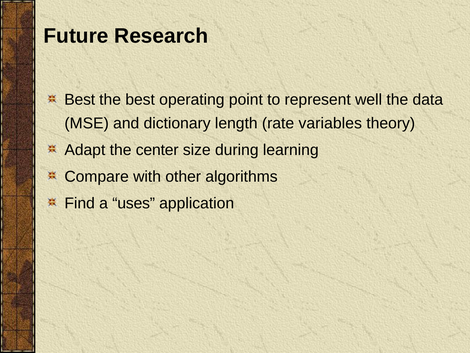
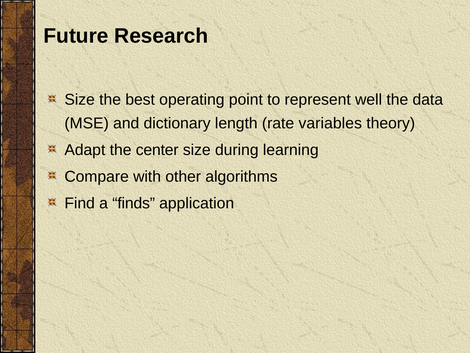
Best at (80, 100): Best -> Size
uses: uses -> finds
